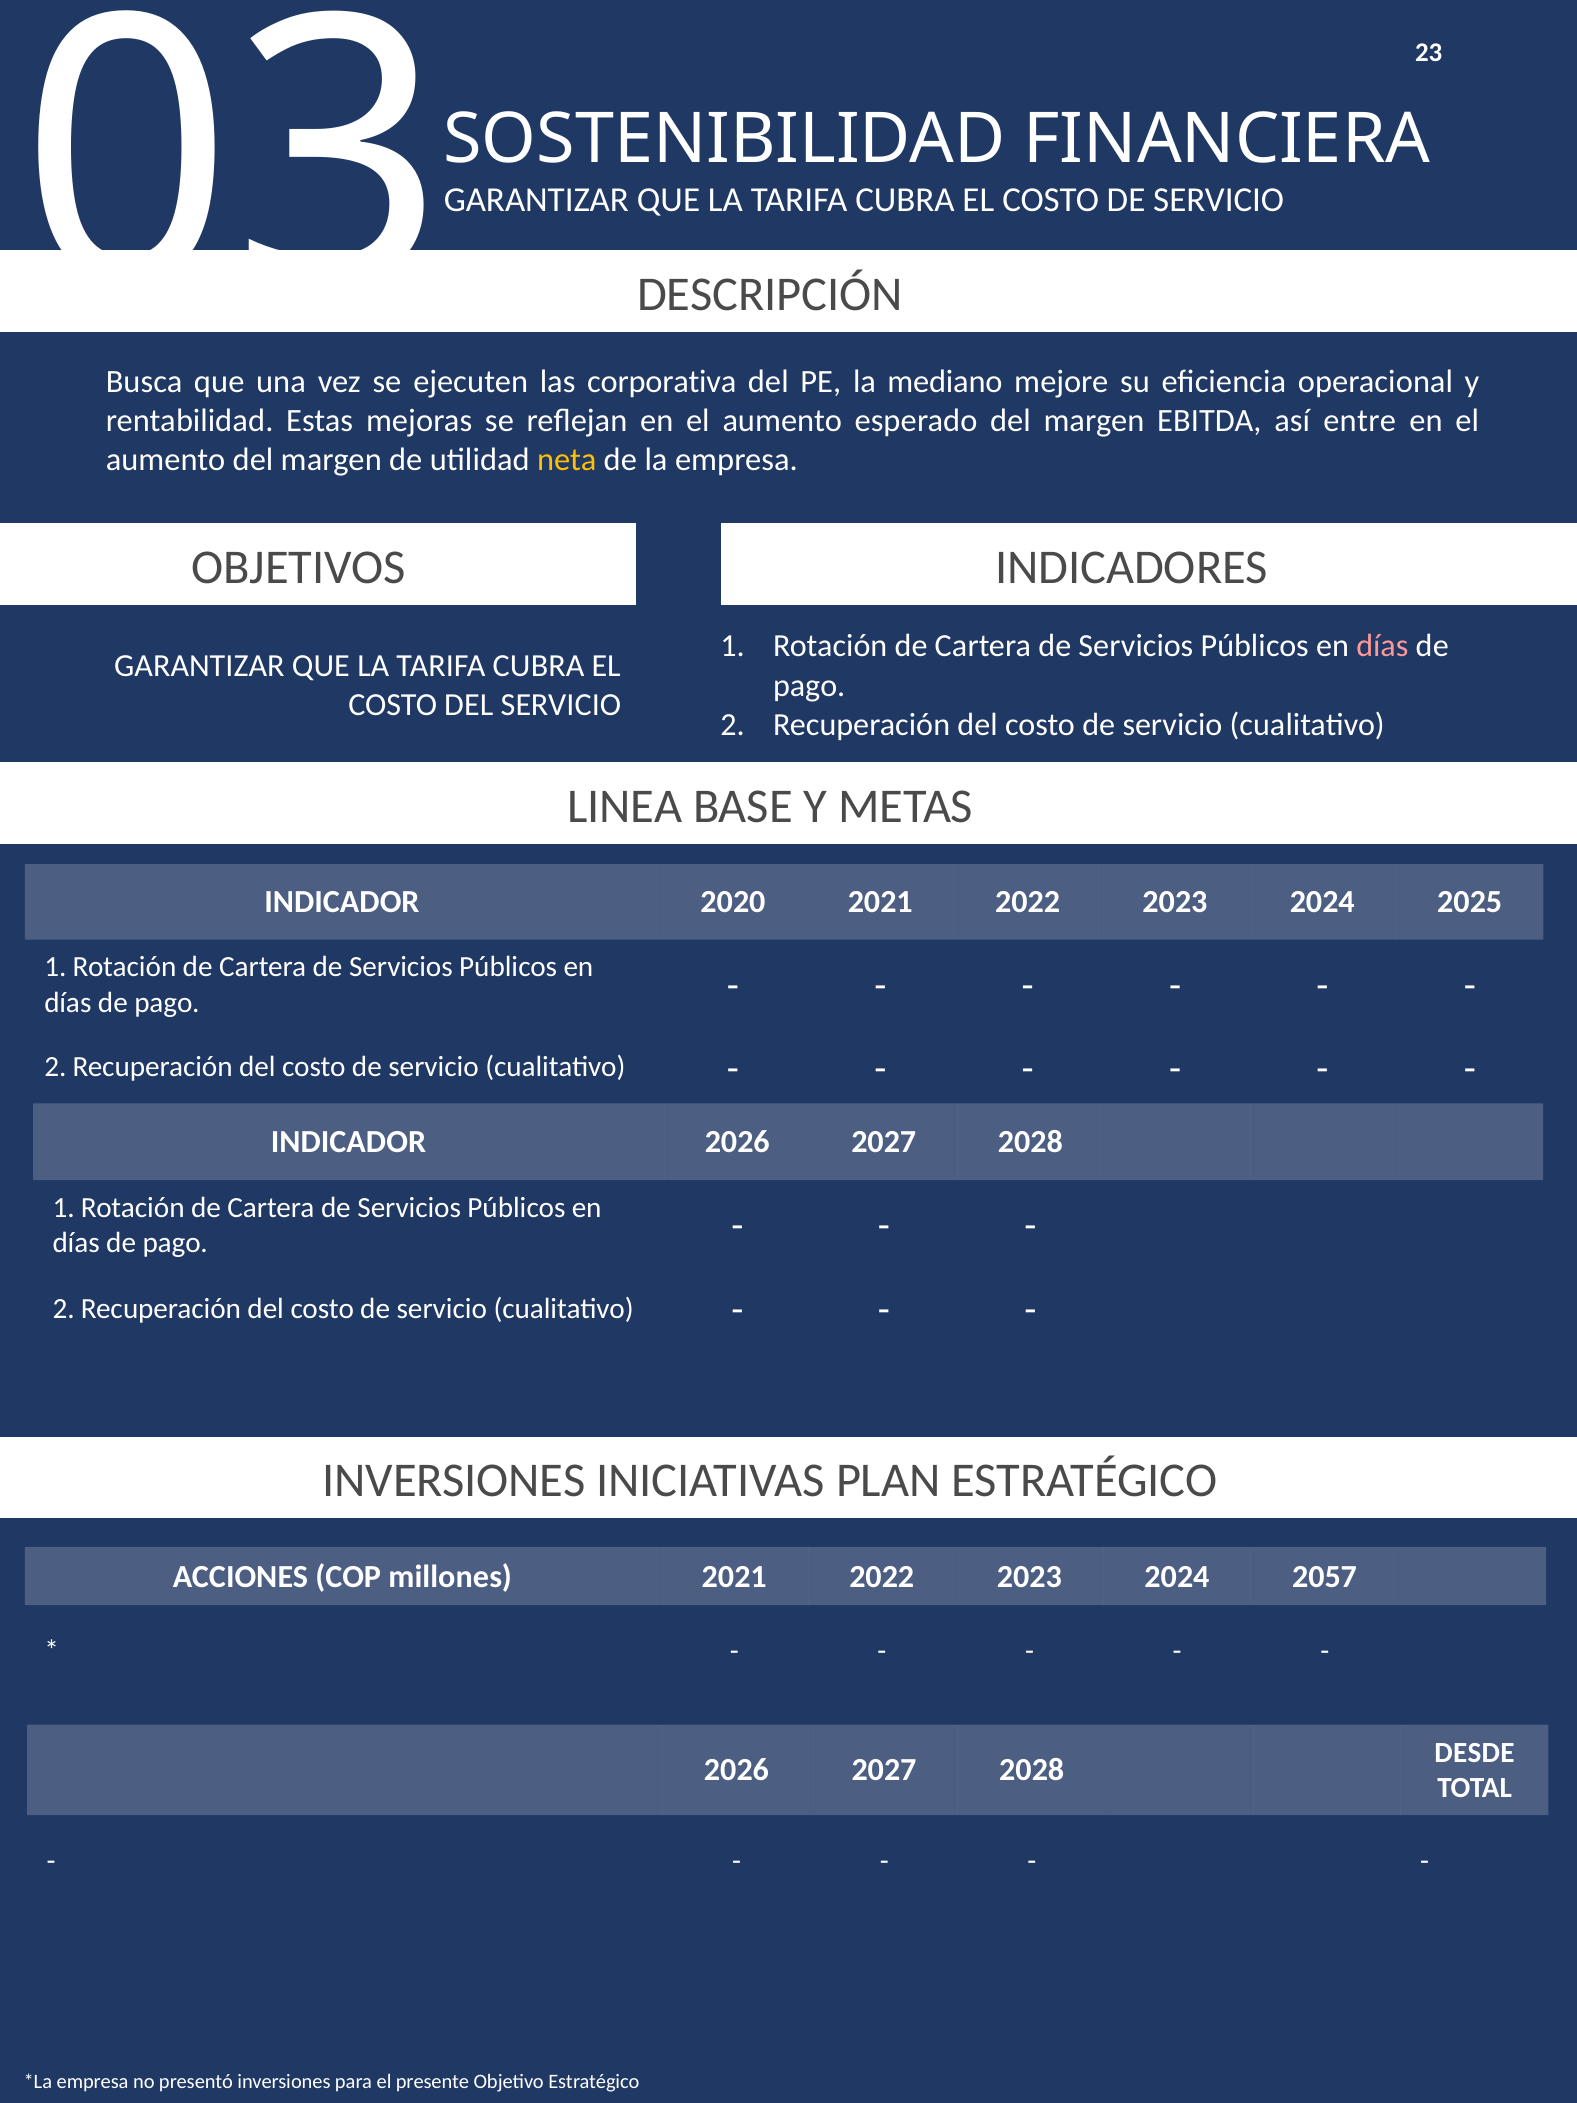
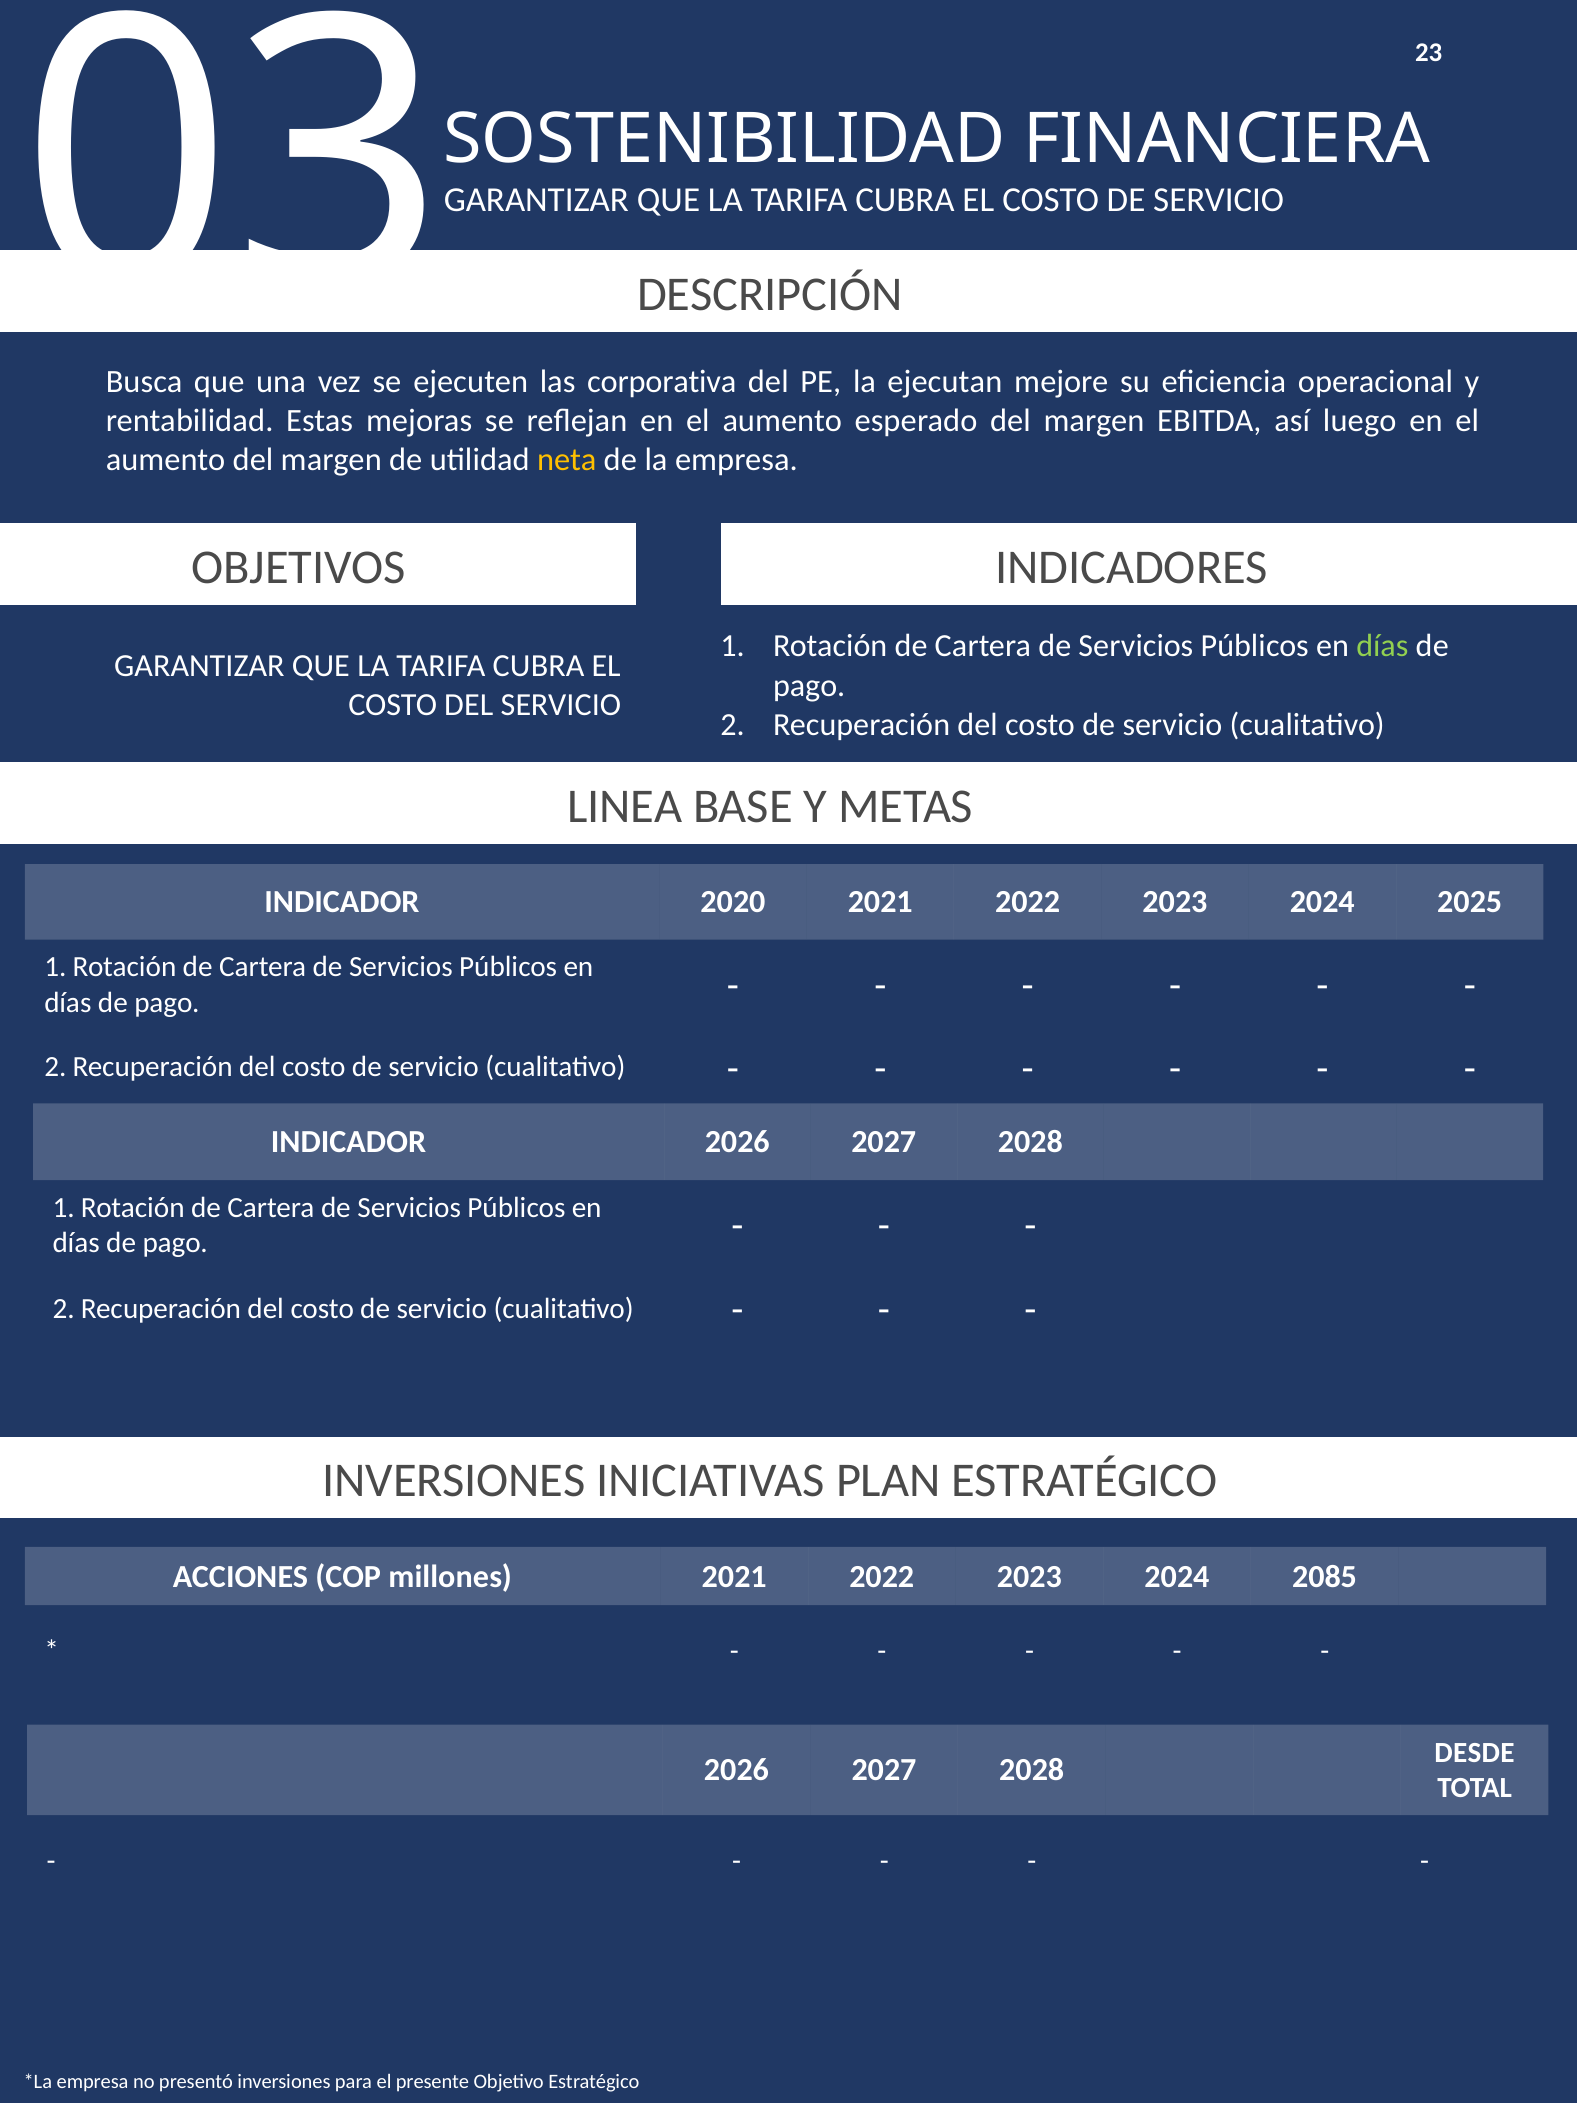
mediano: mediano -> ejecutan
entre: entre -> luego
días at (1382, 646) colour: pink -> light green
2057: 2057 -> 2085
